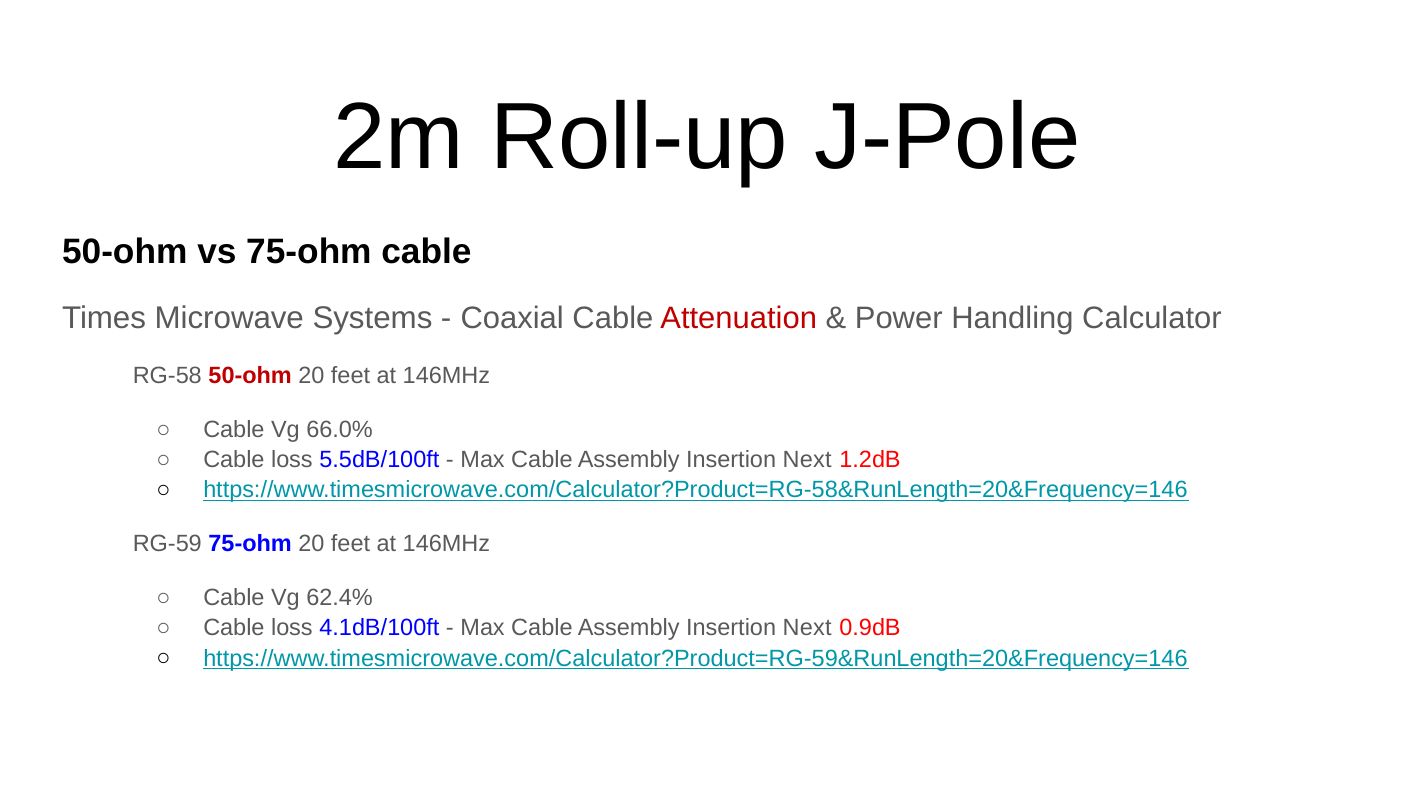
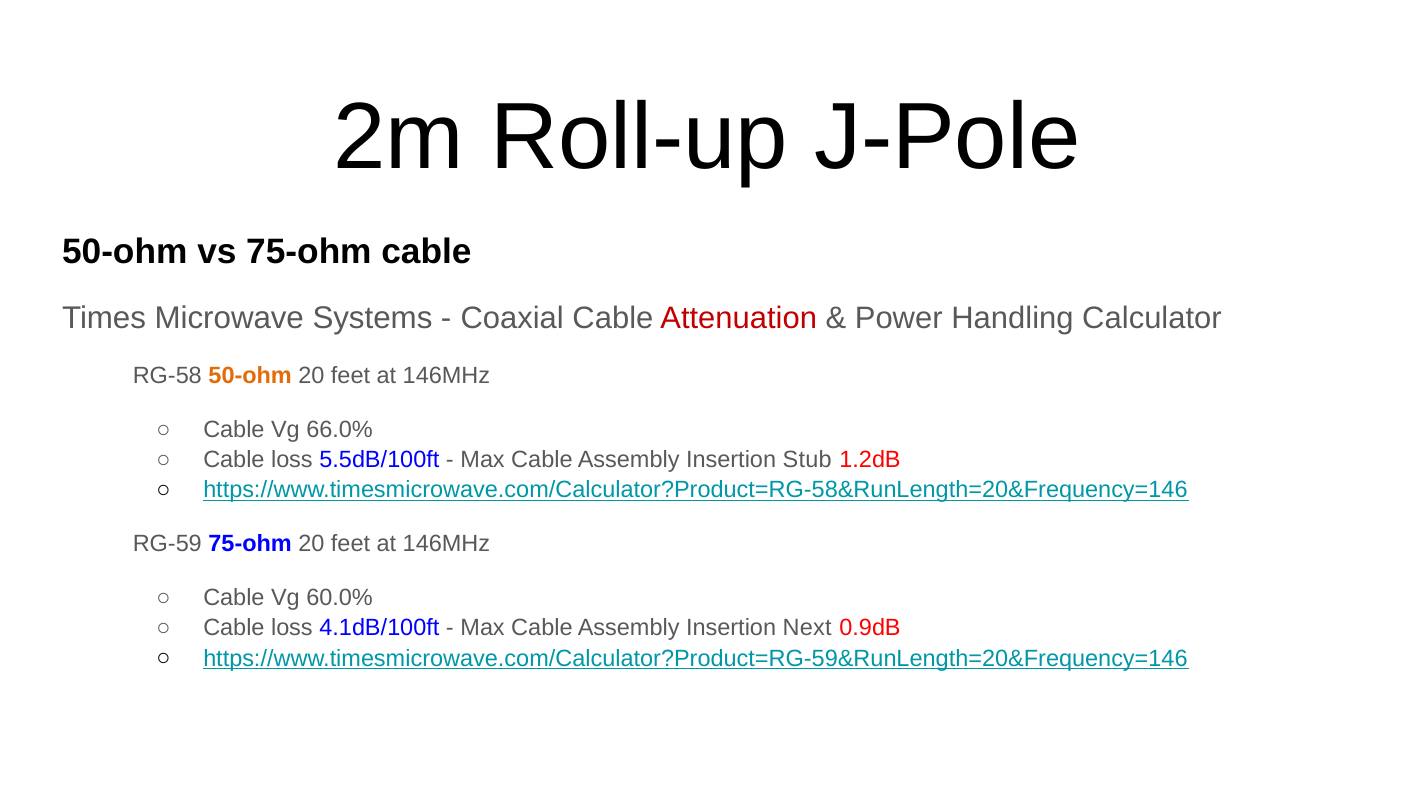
50-ohm at (250, 376) colour: red -> orange
Next at (807, 460): Next -> Stub
62.4%: 62.4% -> 60.0%
